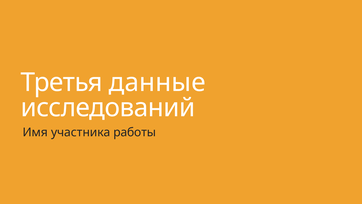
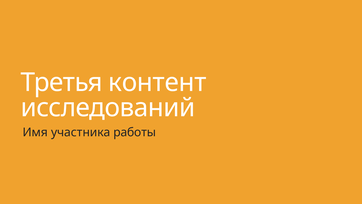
данные: данные -> контент
